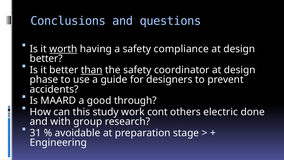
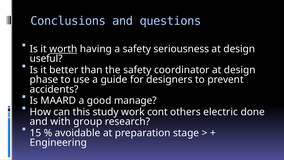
compliance: compliance -> seriousness
better at (46, 59): better -> useful
than underline: present -> none
through: through -> manage
31: 31 -> 15
